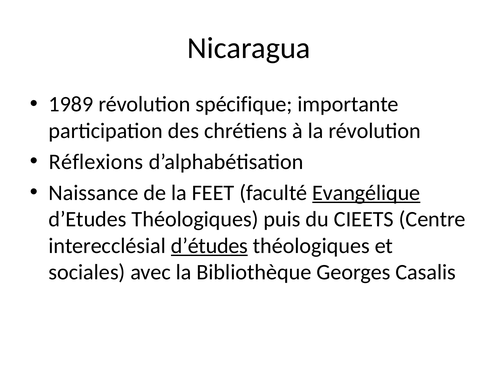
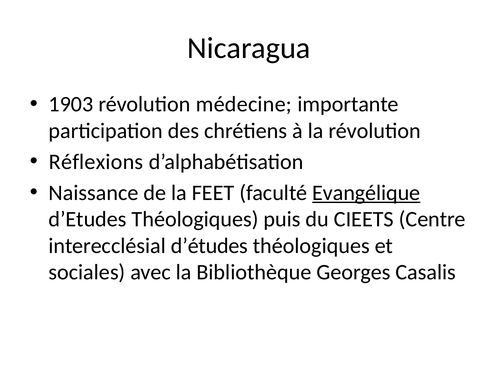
1989: 1989 -> 1903
spécifique: spécifique -> médecine
d’études underline: present -> none
